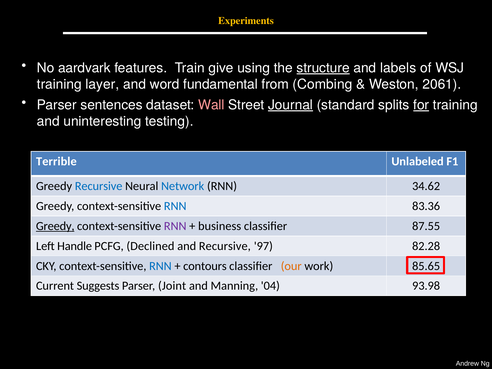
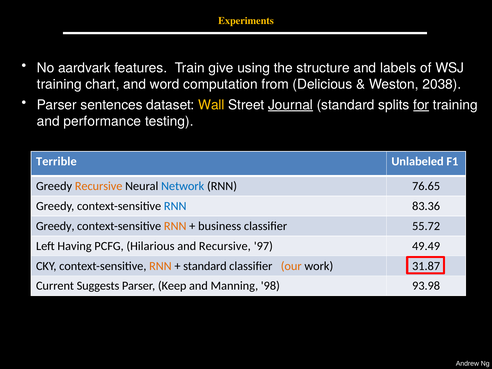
structure underline: present -> none
layer: layer -> chart
fundamental: fundamental -> computation
Combing: Combing -> Delicious
2061: 2061 -> 2038
Wall colour: pink -> yellow
uninteresting: uninteresting -> performance
Recursive at (99, 186) colour: blue -> orange
34.62: 34.62 -> 76.65
Greedy at (55, 226) underline: present -> none
RNN at (175, 226) colour: purple -> orange
87.55: 87.55 -> 55.72
Handle: Handle -> Having
Declined: Declined -> Hilarious
82.28: 82.28 -> 49.49
RNN at (160, 266) colour: blue -> orange
contours at (205, 266): contours -> standard
85.65: 85.65 -> 31.87
Joint: Joint -> Keep
04: 04 -> 98
